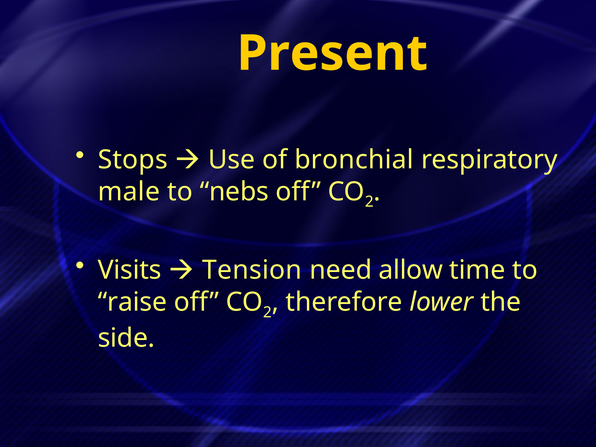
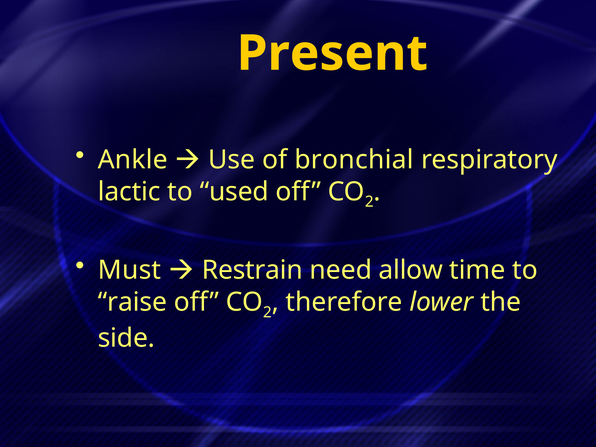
Stops: Stops -> Ankle
male: male -> lactic
nebs: nebs -> used
Visits: Visits -> Must
Tension: Tension -> Restrain
